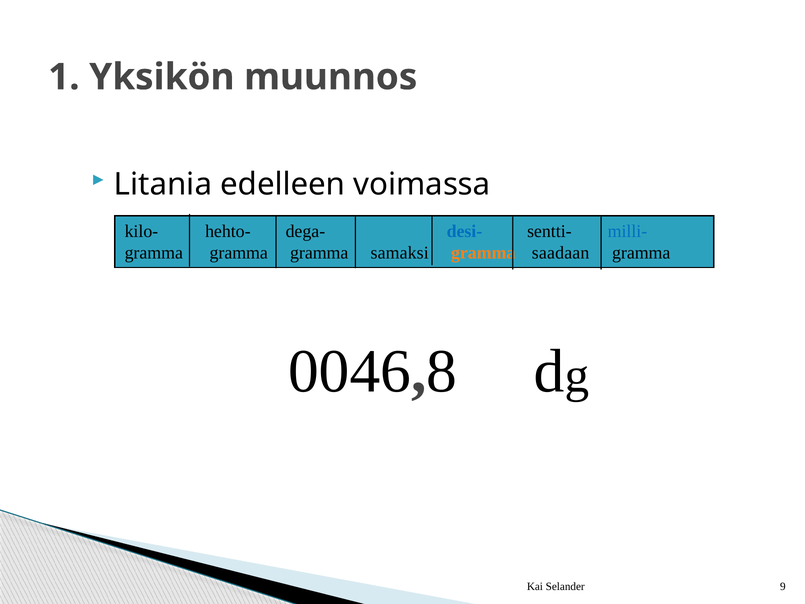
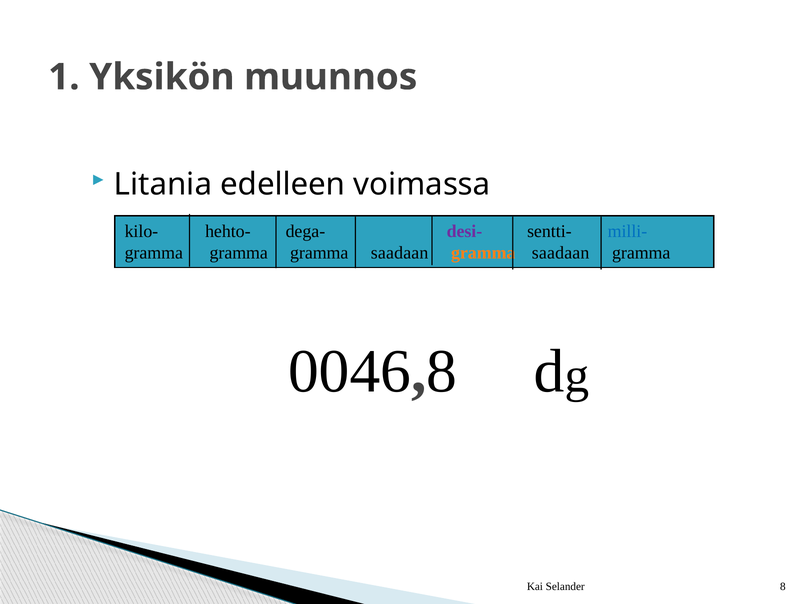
desi- colour: blue -> purple
gramma gramma samaksi: samaksi -> saadaan
9: 9 -> 8
